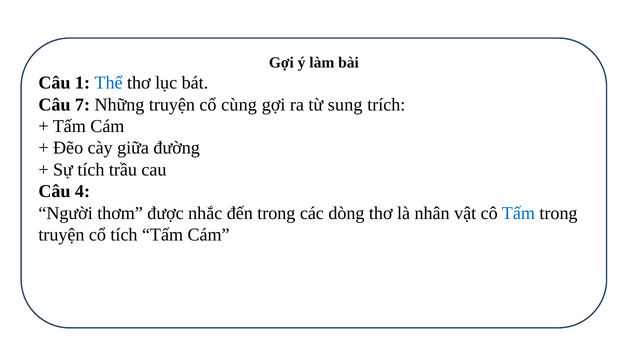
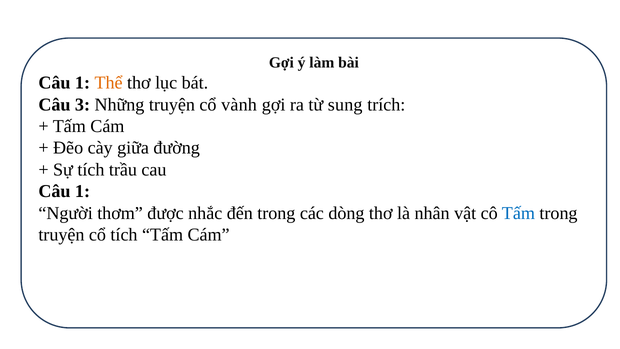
Thể colour: blue -> orange
7: 7 -> 3
cùng: cùng -> vành
4 at (83, 191): 4 -> 1
